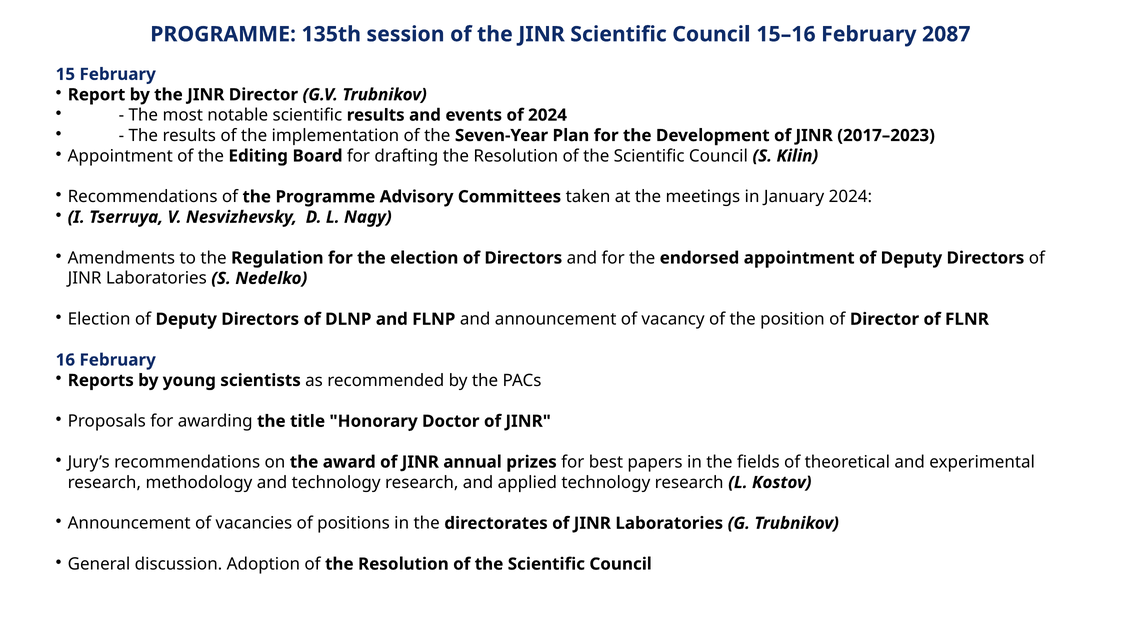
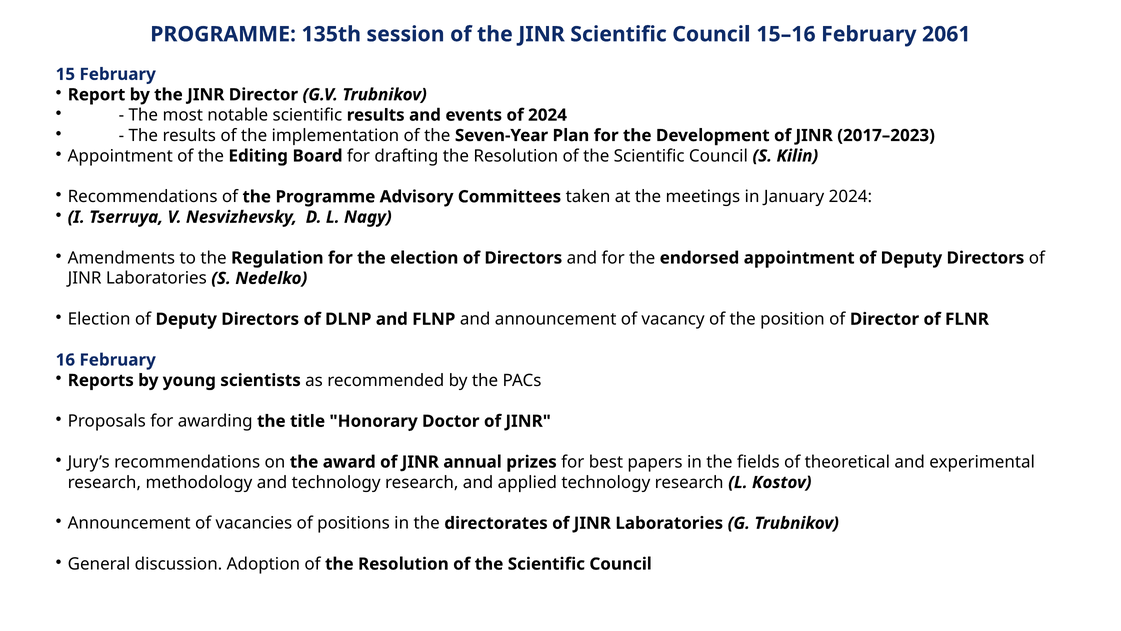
2087: 2087 -> 2061
